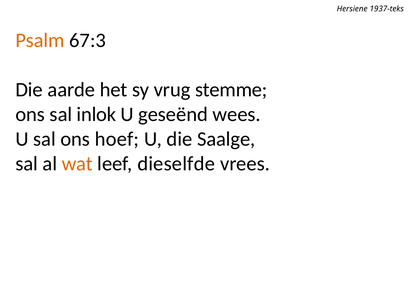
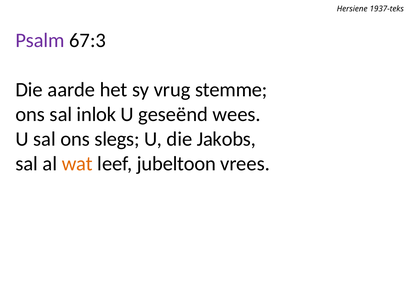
Psalm colour: orange -> purple
hoef: hoef -> slegs
Saalge: Saalge -> Jakobs
dieselfde: dieselfde -> jubeltoon
